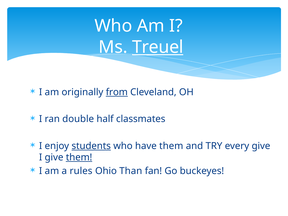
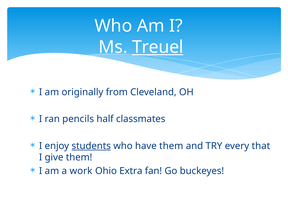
from underline: present -> none
double: double -> pencils
every give: give -> that
them at (79, 157) underline: present -> none
rules: rules -> work
Than: Than -> Extra
